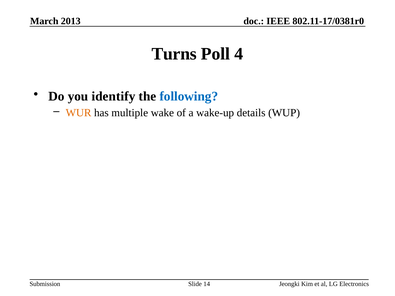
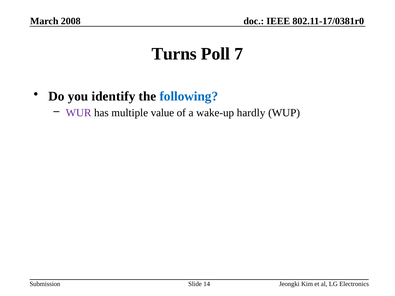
2013: 2013 -> 2008
4: 4 -> 7
WUR colour: orange -> purple
wake: wake -> value
details: details -> hardly
